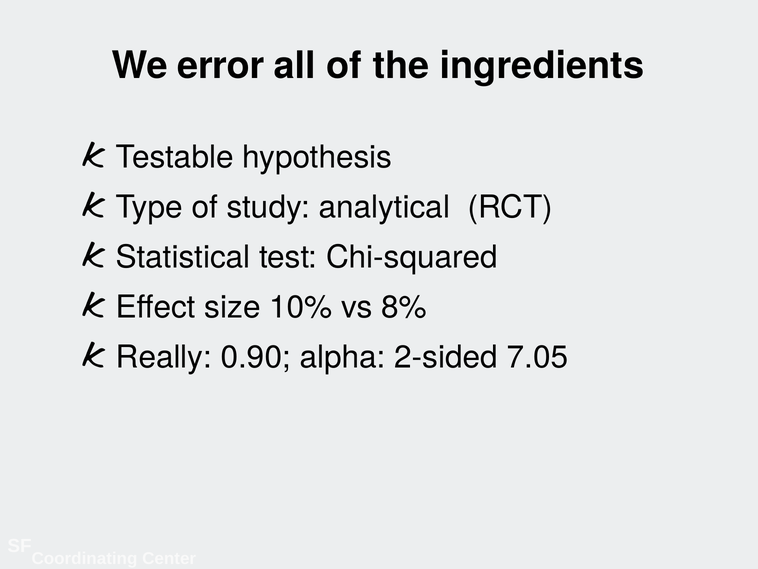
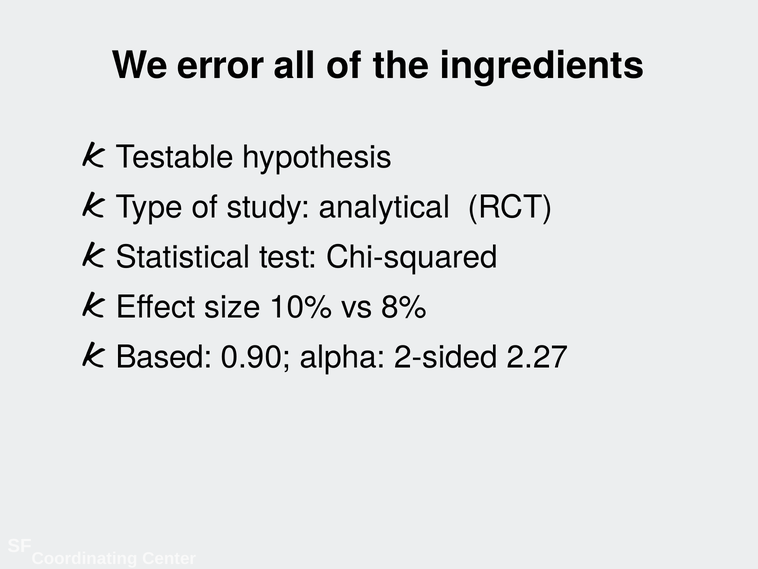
Really: Really -> Based
7.05: 7.05 -> 2.27
